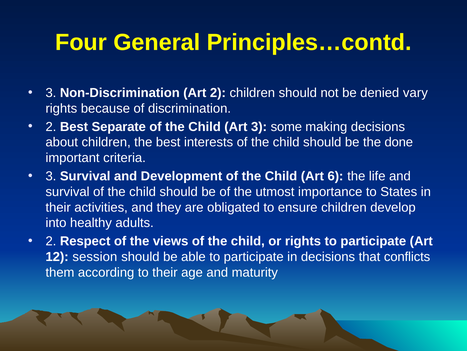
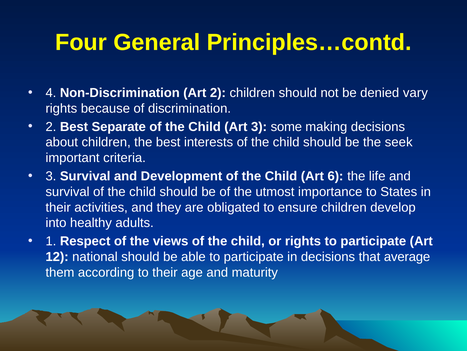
3 at (51, 93): 3 -> 4
done: done -> seek
2 at (51, 241): 2 -> 1
session: session -> national
conflicts: conflicts -> average
